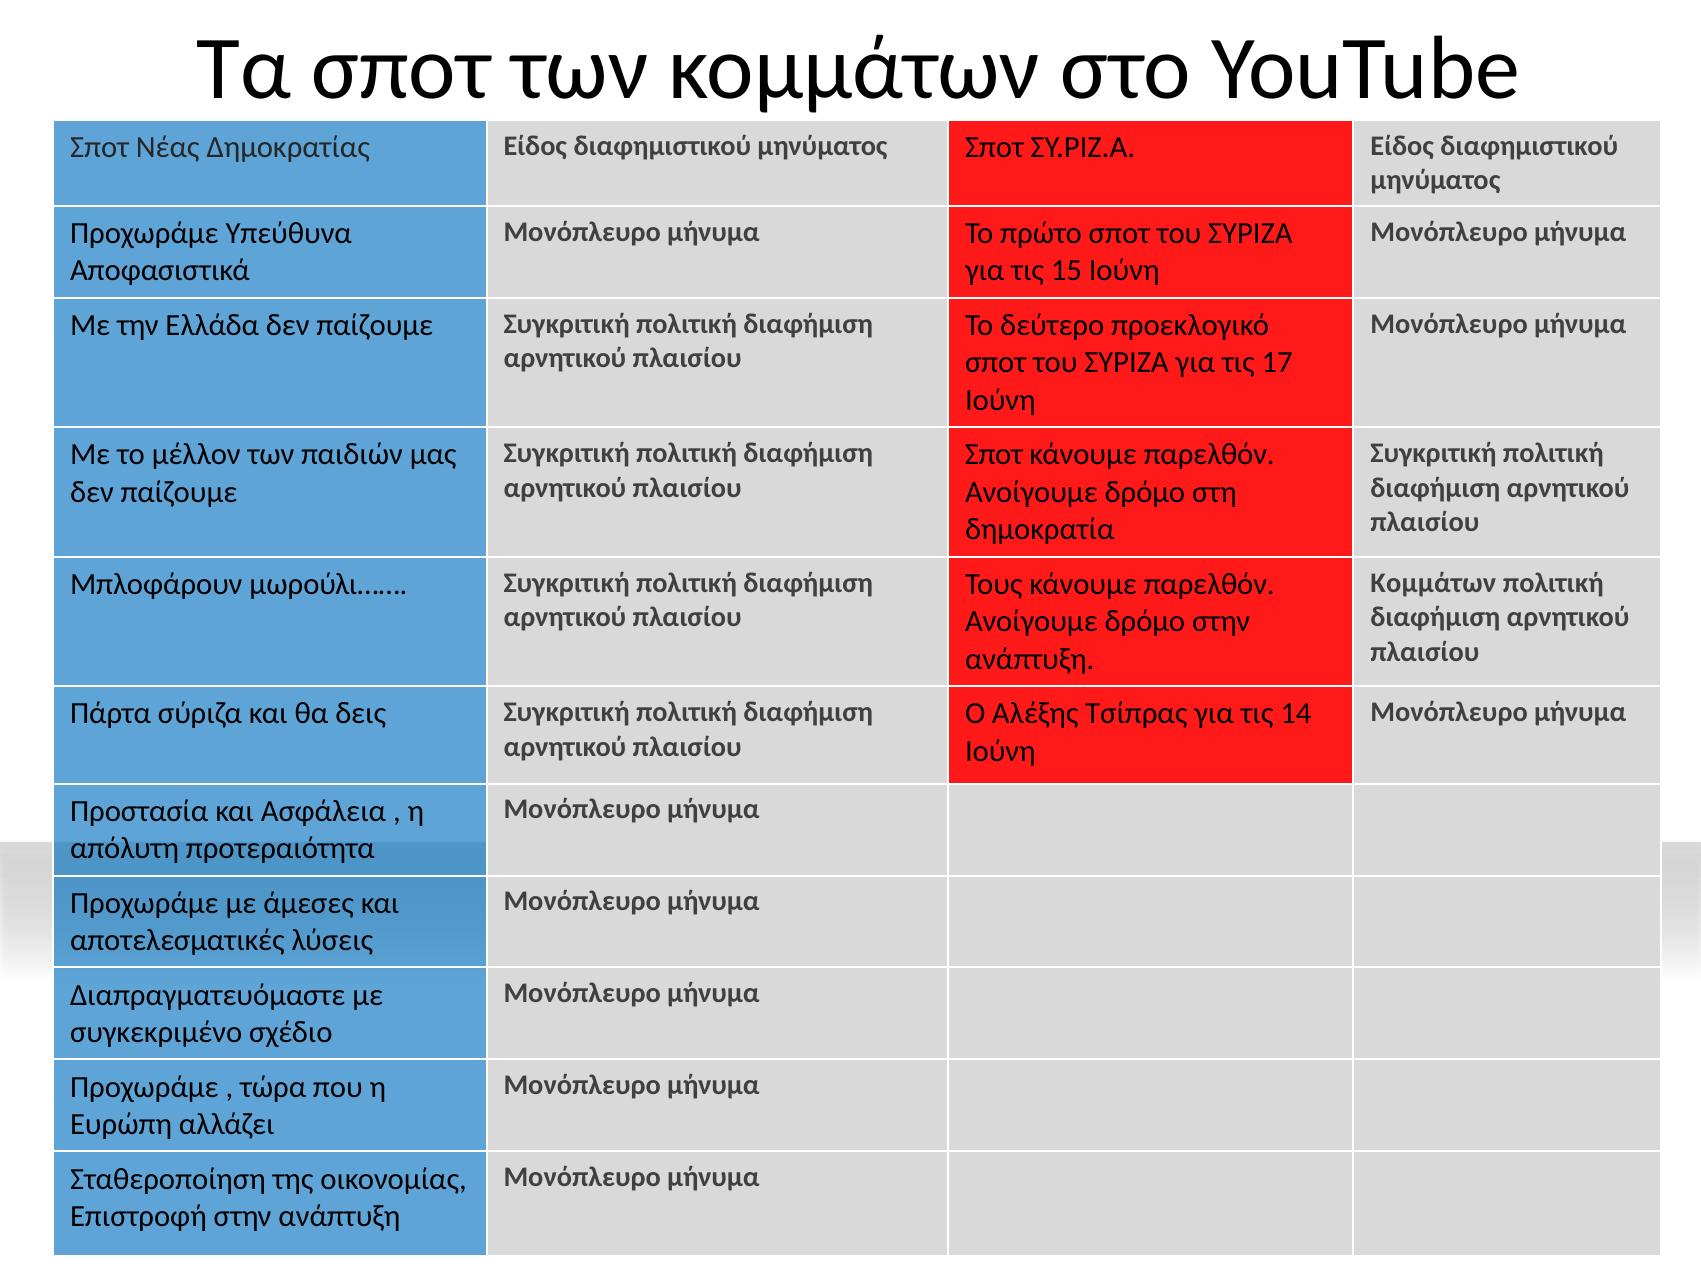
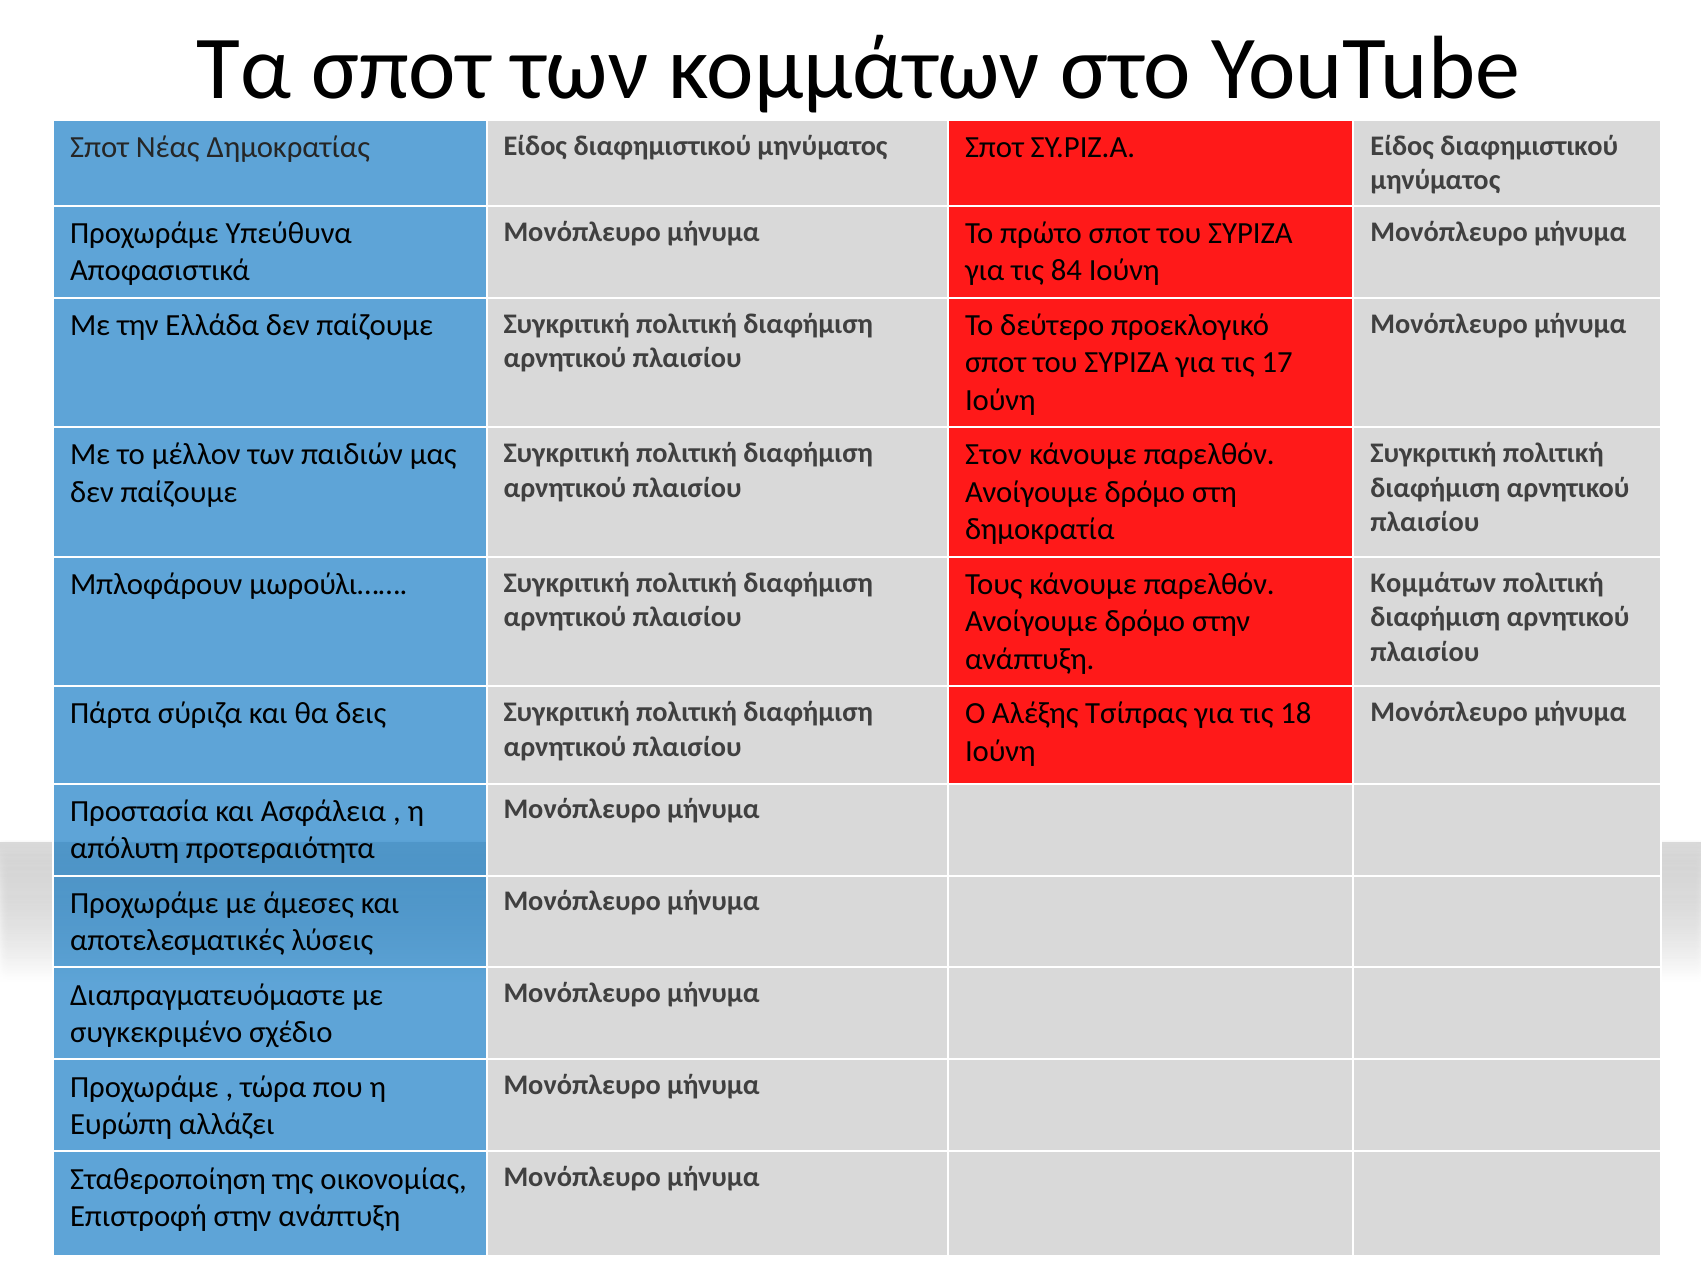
15: 15 -> 84
Σποτ at (994, 455): Σποτ -> Στον
14: 14 -> 18
